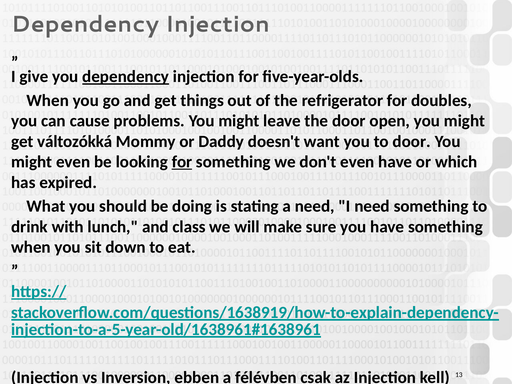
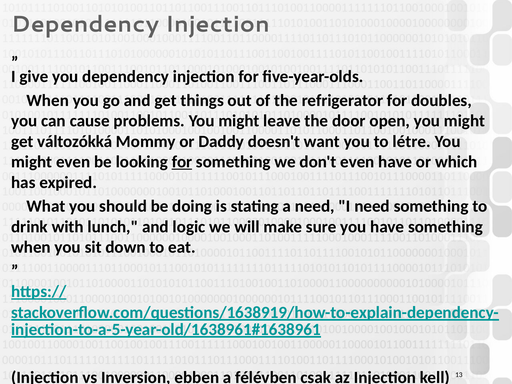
dependency at (126, 77) underline: present -> none
to door: door -> létre
class: class -> logic
